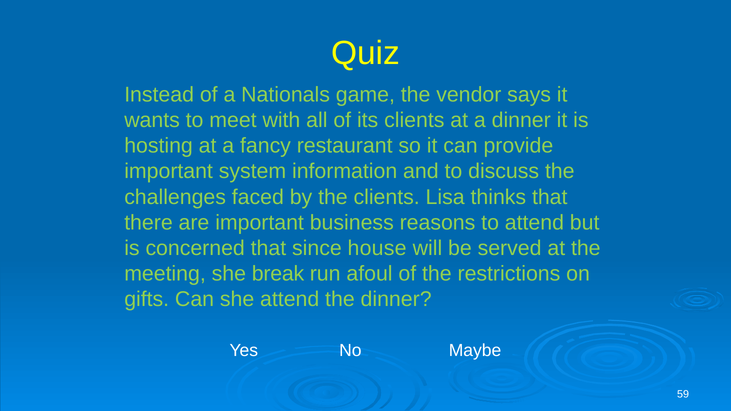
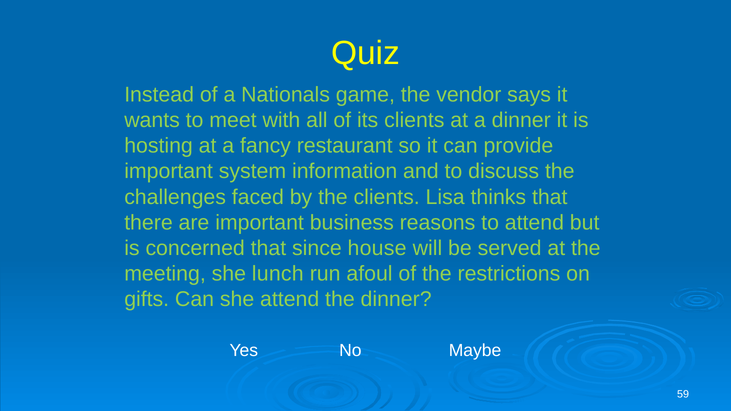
break: break -> lunch
